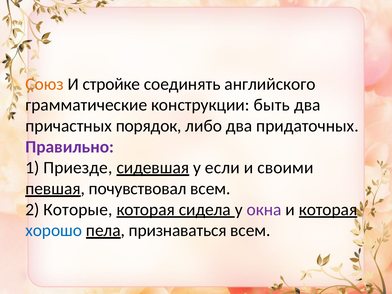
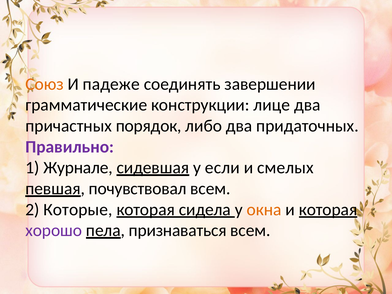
стройке: стройке -> падеже
английского: английского -> завершении
быть: быть -> лице
Приезде: Приезде -> Журнале
своими: своими -> смелых
окна colour: purple -> orange
хорошо colour: blue -> purple
